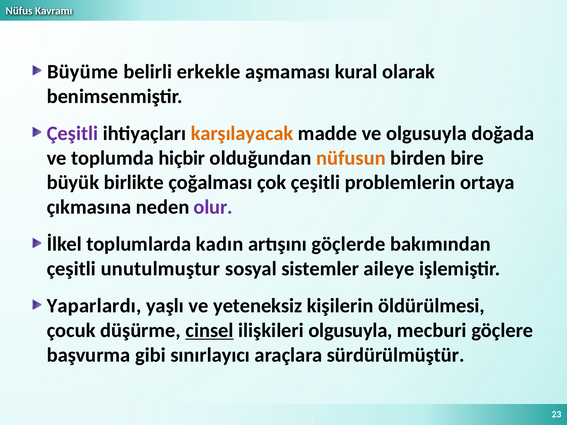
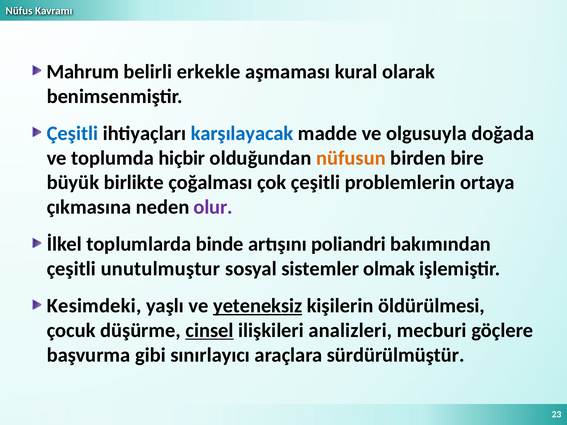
Büyüme: Büyüme -> Mahrum
Çeşitli at (72, 133) colour: purple -> blue
karşılayacak colour: orange -> blue
kadın: kadın -> binde
göçlerde: göçlerde -> poliandri
aileye: aileye -> olmak
Yaparlardı: Yaparlardı -> Kesimdeki
yeteneksiz underline: none -> present
ilişkileri olgusuyla: olgusuyla -> analizleri
